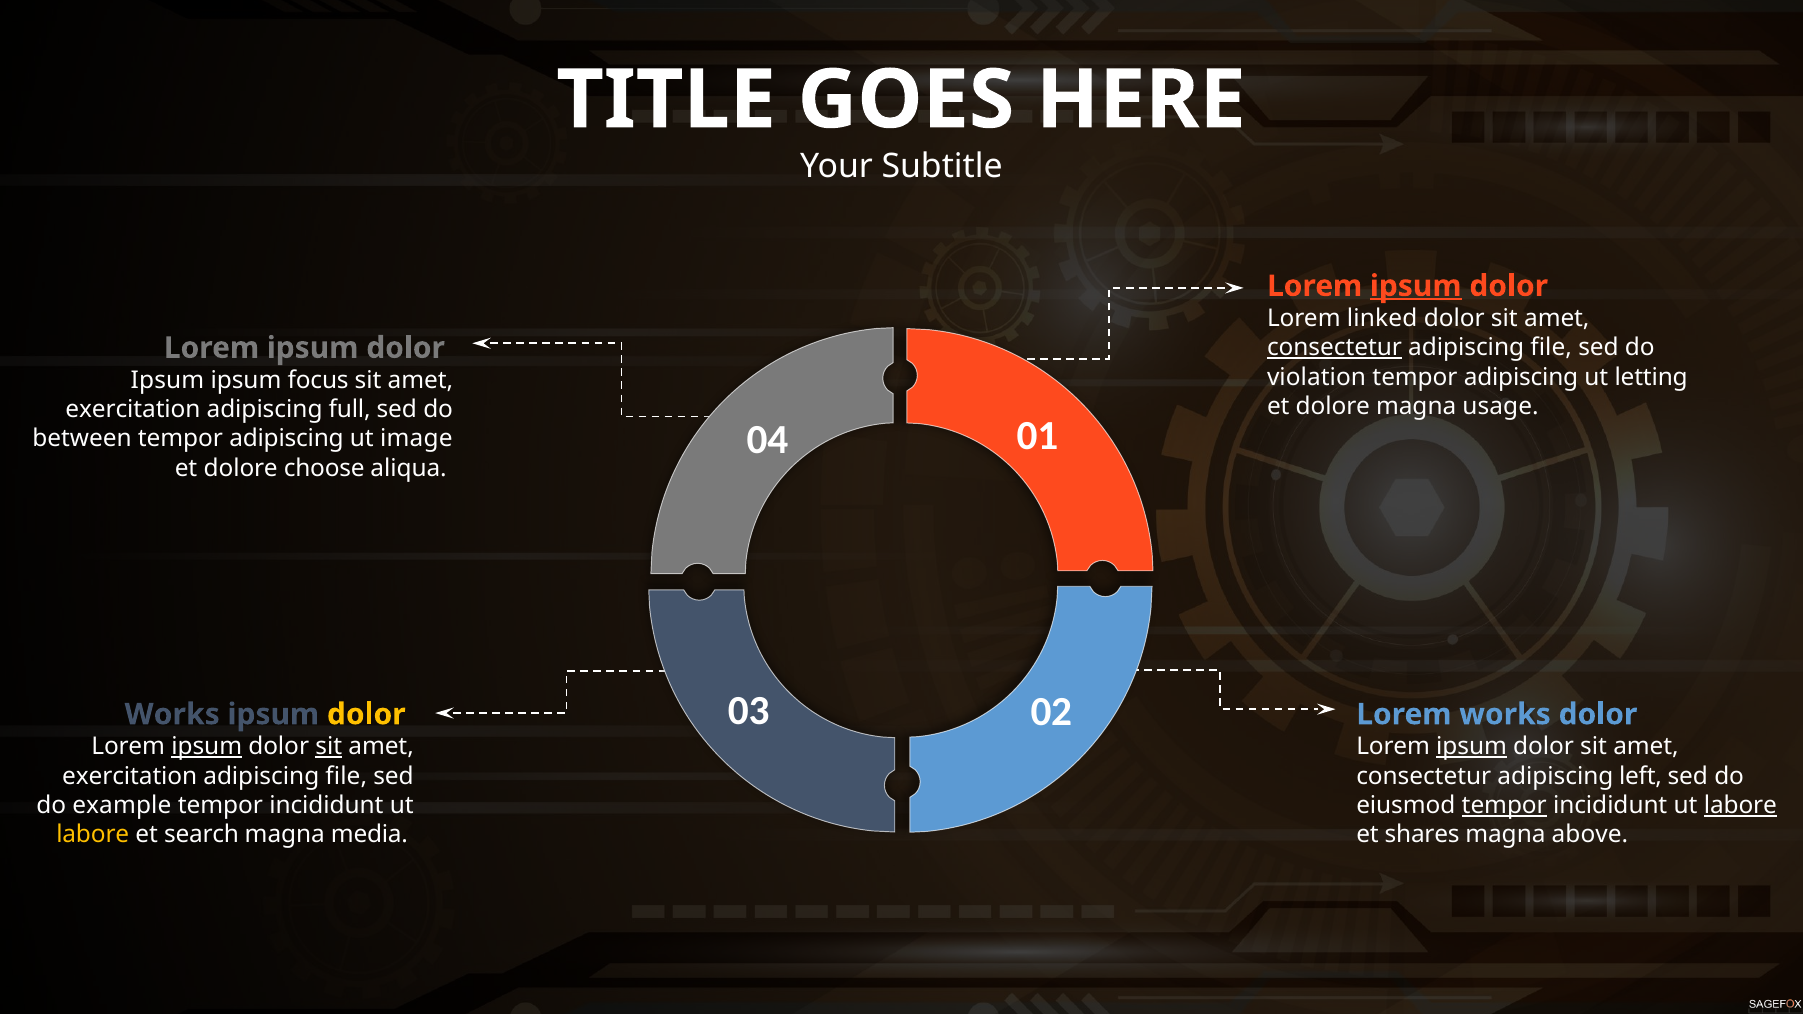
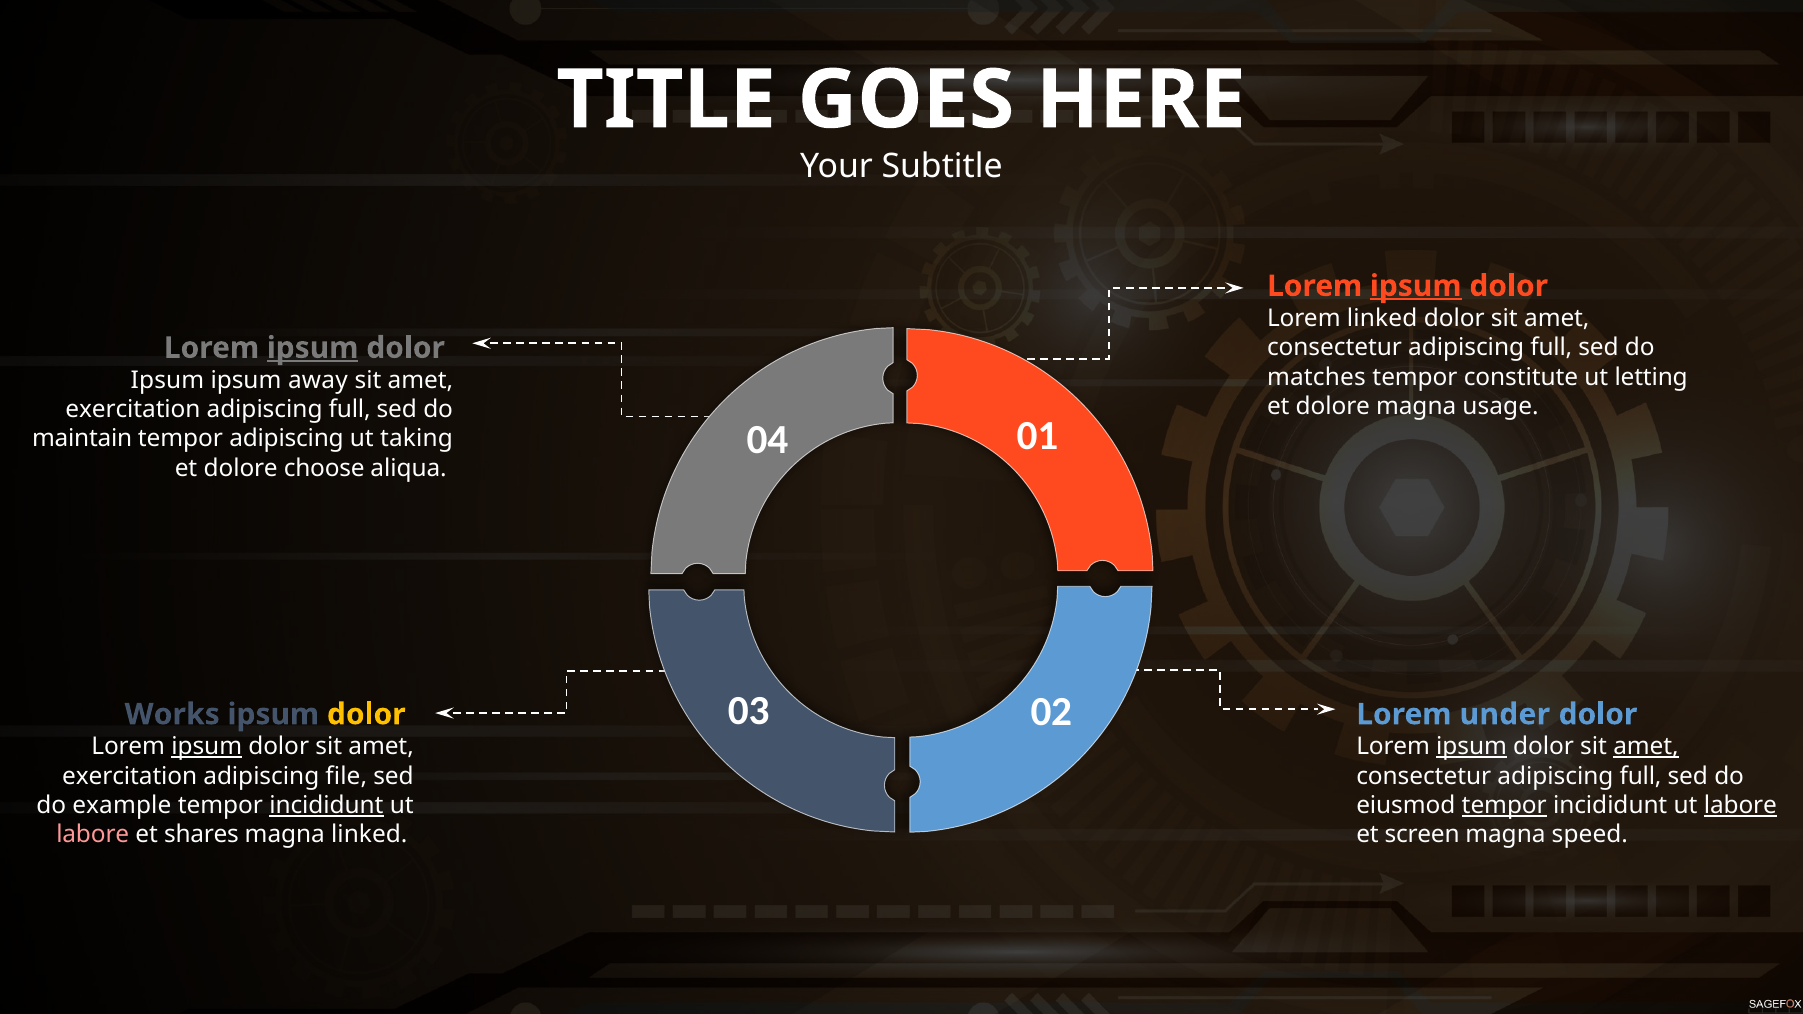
consectetur at (1335, 348) underline: present -> none
file at (1551, 348): file -> full
ipsum at (313, 348) underline: none -> present
violation: violation -> matches
adipiscing at (1521, 377): adipiscing -> constitute
focus: focus -> away
between: between -> maintain
image: image -> taking
Lorem works: works -> under
sit at (329, 747) underline: present -> none
amet at (1646, 747) underline: none -> present
left at (1641, 776): left -> full
incididunt at (326, 805) underline: none -> present
labore at (93, 835) colour: yellow -> pink
search: search -> shares
magna media: media -> linked
shares: shares -> screen
above: above -> speed
